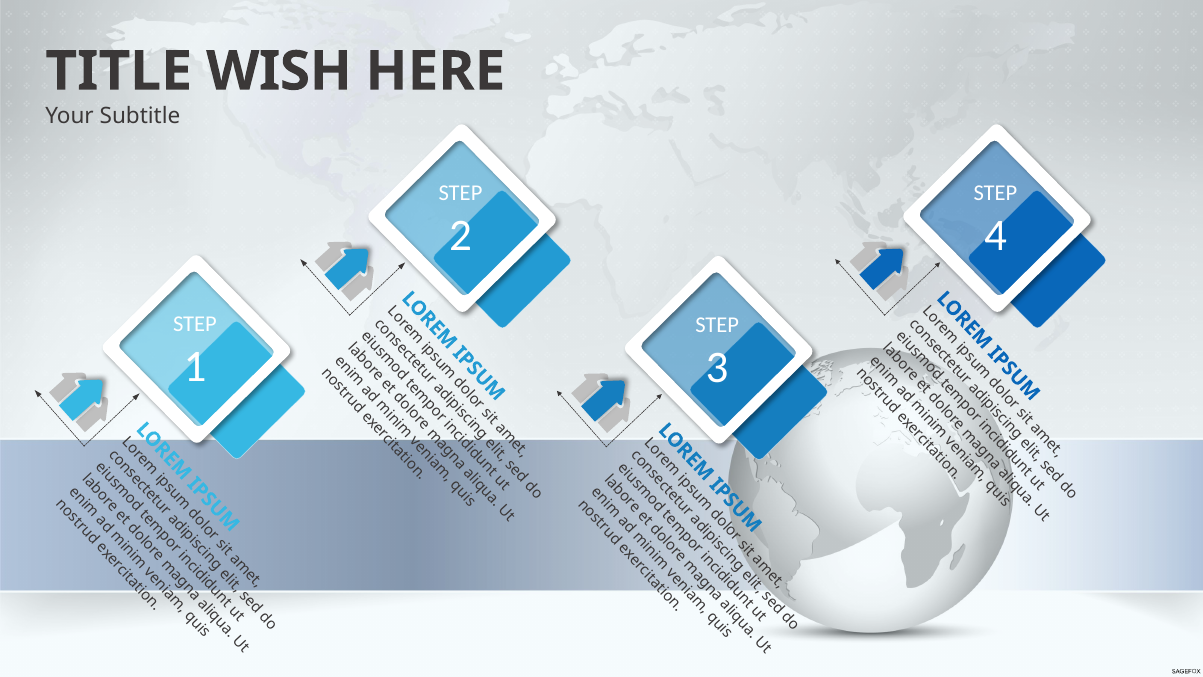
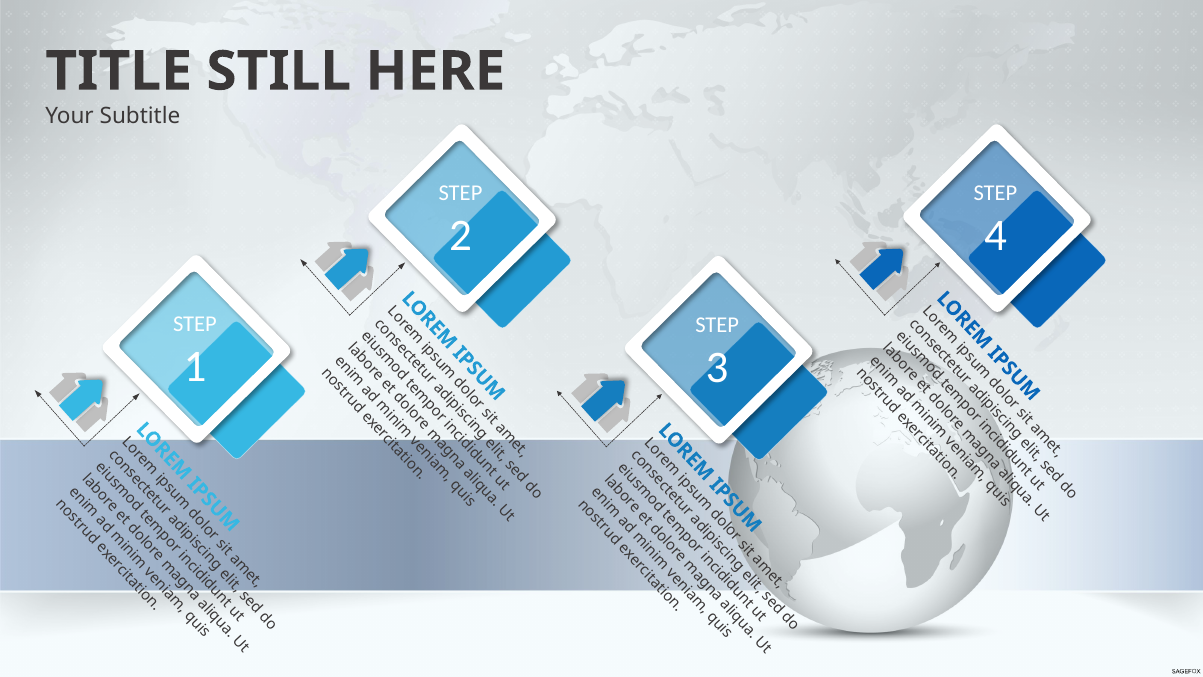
WISH: WISH -> STILL
